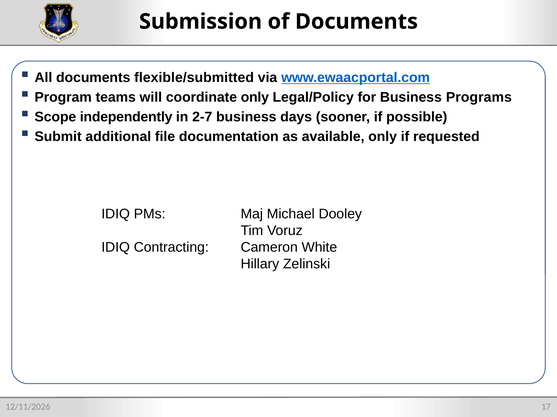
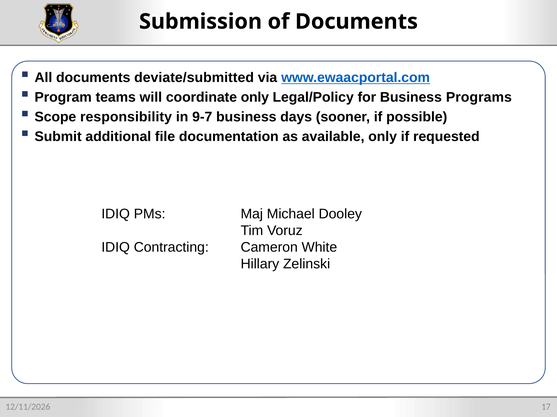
flexible/submitted: flexible/submitted -> deviate/submitted
independently: independently -> responsibility
2-7: 2-7 -> 9-7
